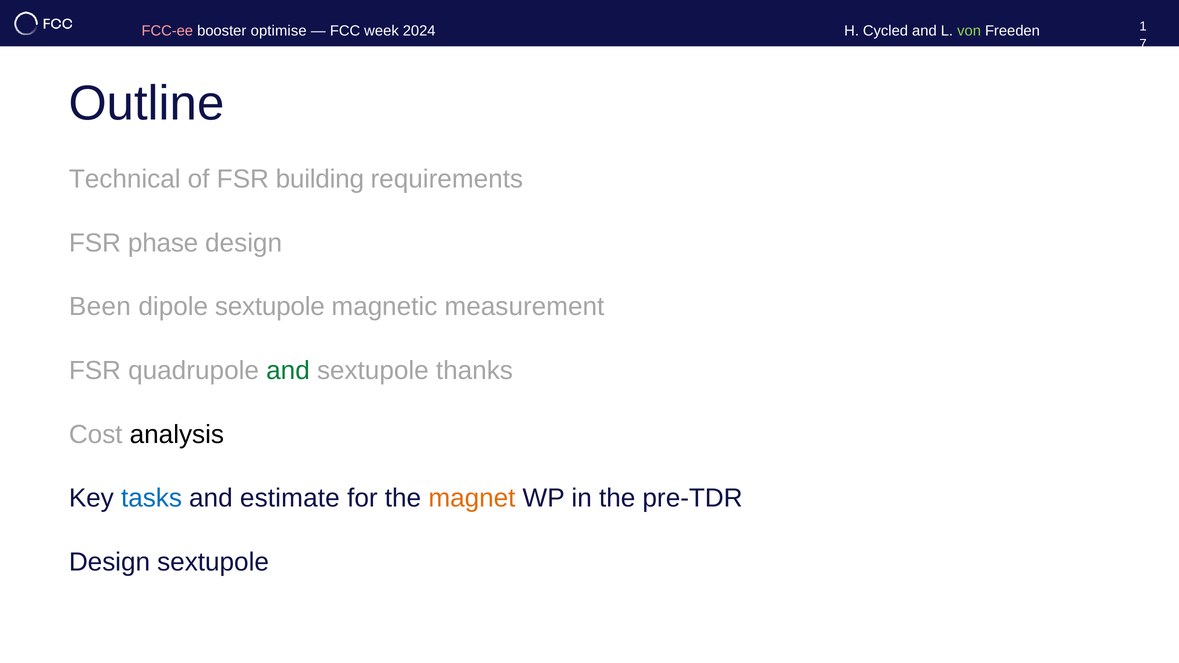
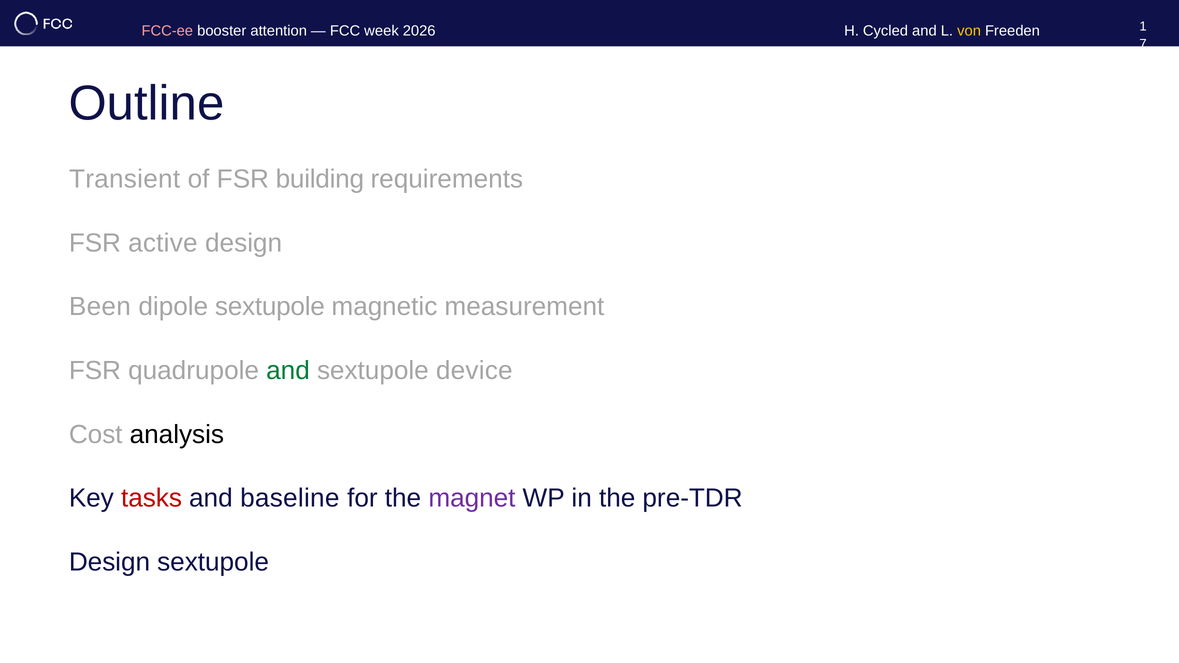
optimise: optimise -> attention
2024: 2024 -> 2026
von colour: light green -> yellow
Technical: Technical -> Transient
phase: phase -> active
thanks: thanks -> device
tasks colour: blue -> red
estimate: estimate -> baseline
magnet colour: orange -> purple
